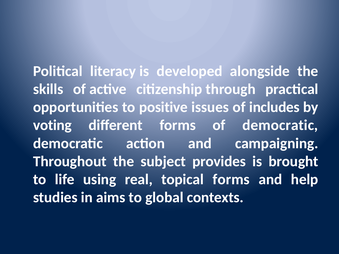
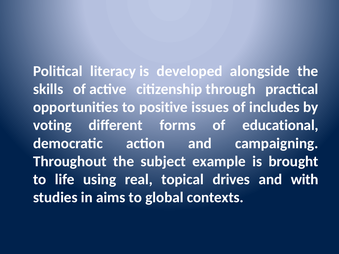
of democratic: democratic -> educational
provides: provides -> example
topical forms: forms -> drives
help: help -> with
